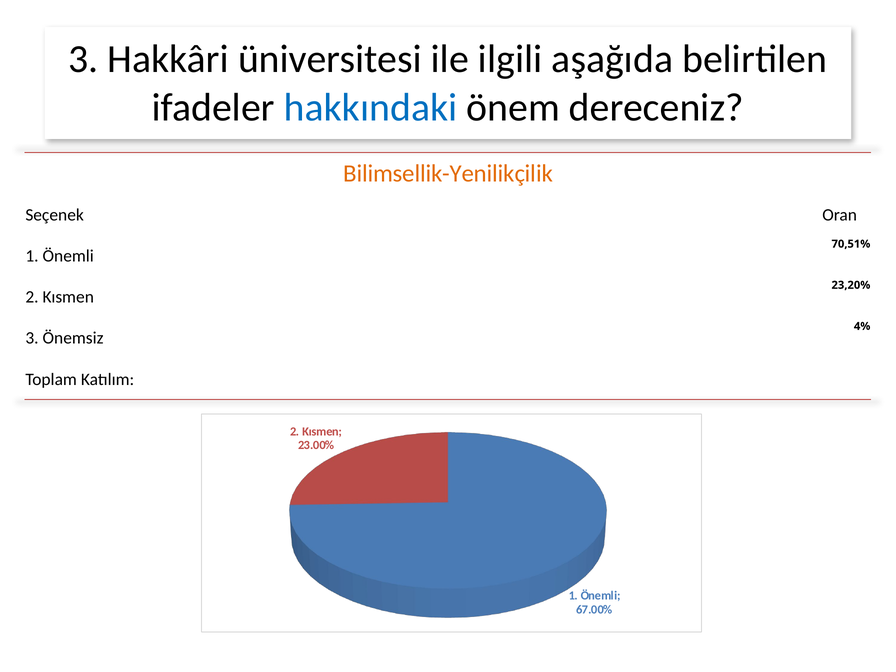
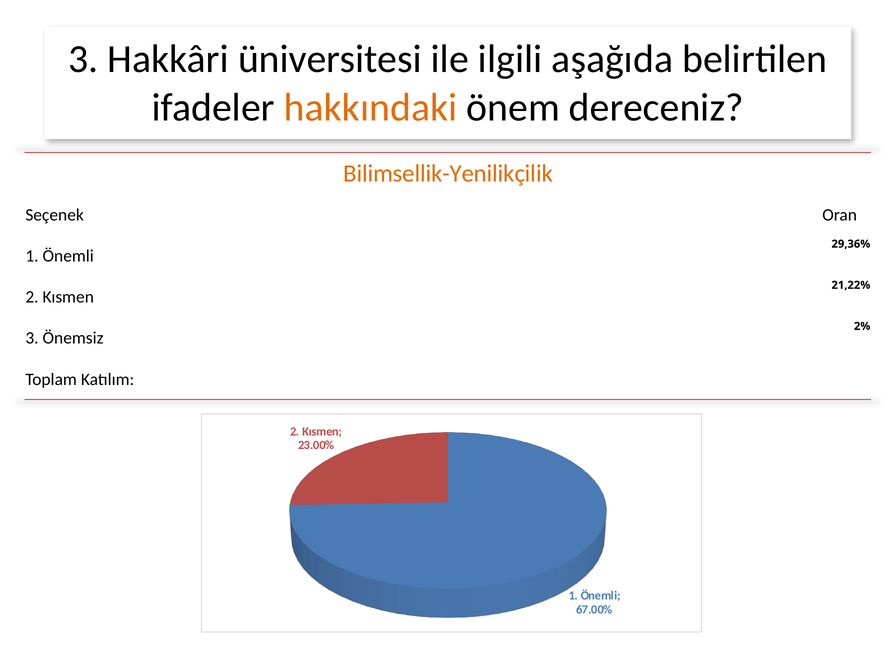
hakkındaki colour: blue -> orange
70,51%: 70,51% -> 29,36%
23,20%: 23,20% -> 21,22%
4%: 4% -> 2%
